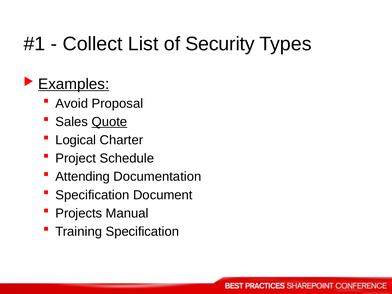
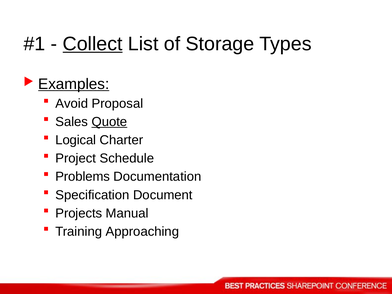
Collect underline: none -> present
Security: Security -> Storage
Attending: Attending -> Problems
Training Specification: Specification -> Approaching
